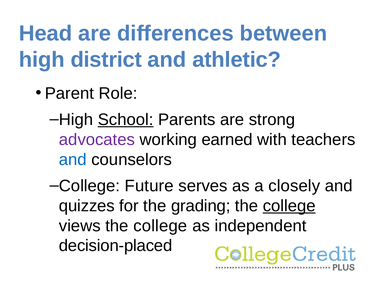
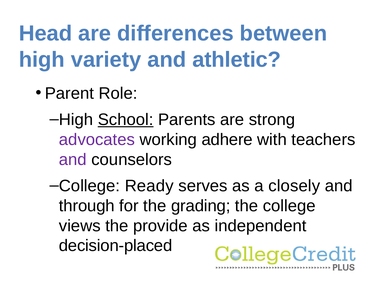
district: district -> variety
earned: earned -> adhere
and at (73, 160) colour: blue -> purple
Future: Future -> Ready
quizzes: quizzes -> through
college at (289, 206) underline: present -> none
views the college: college -> provide
